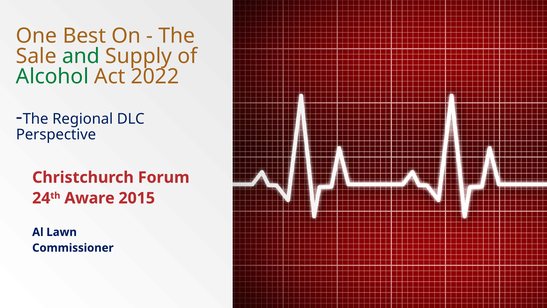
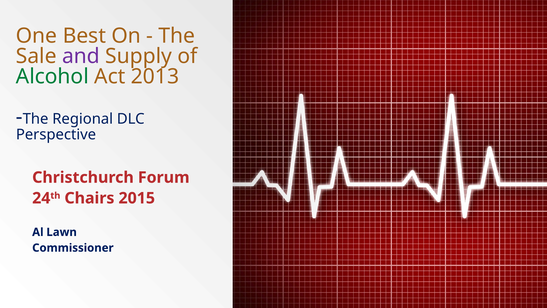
and colour: green -> purple
2022: 2022 -> 2013
Aware: Aware -> Chairs
